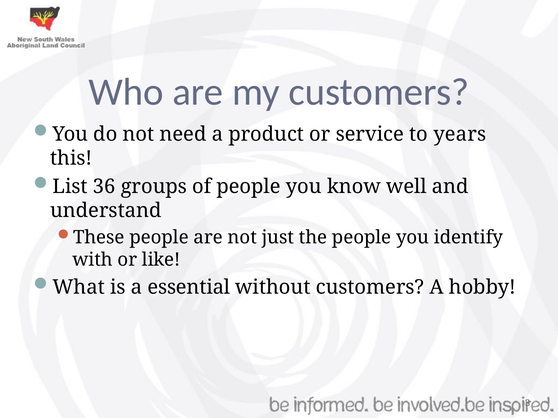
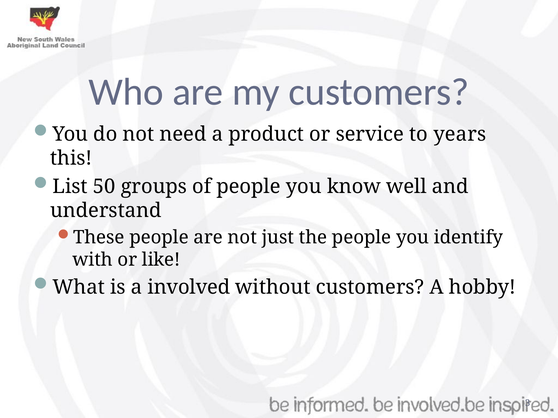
36: 36 -> 50
essential: essential -> involved
